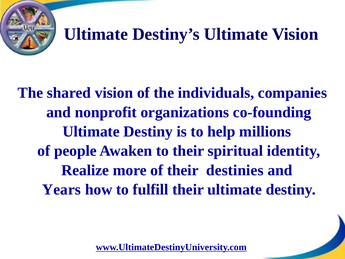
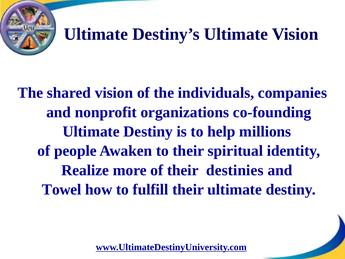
Years: Years -> Towel
